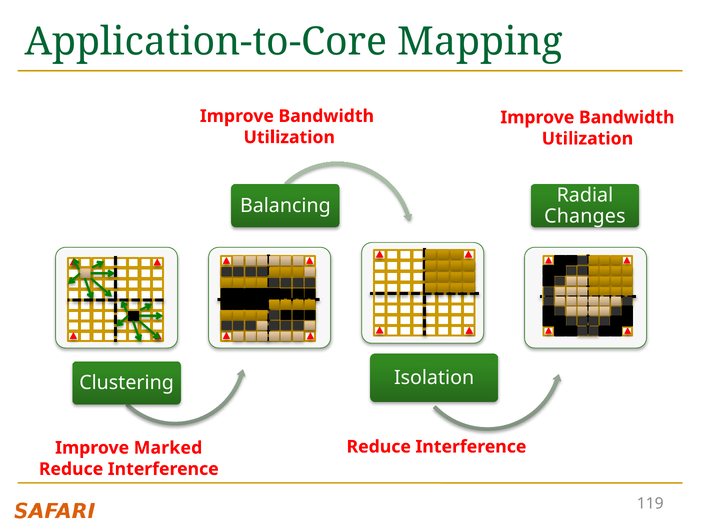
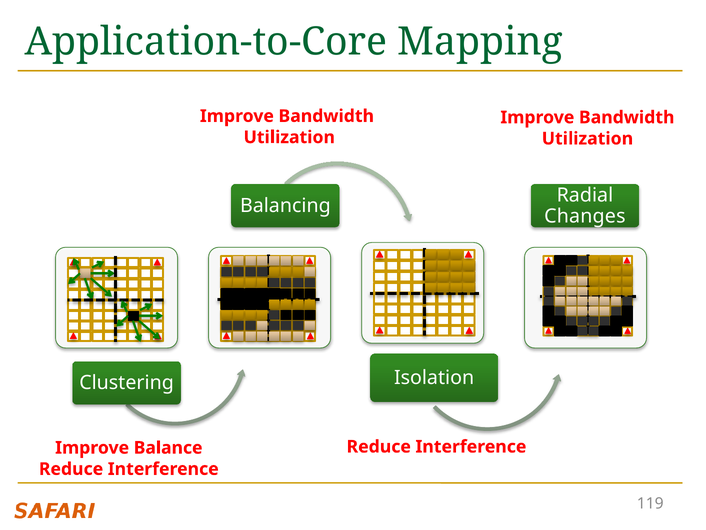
Marked: Marked -> Balance
